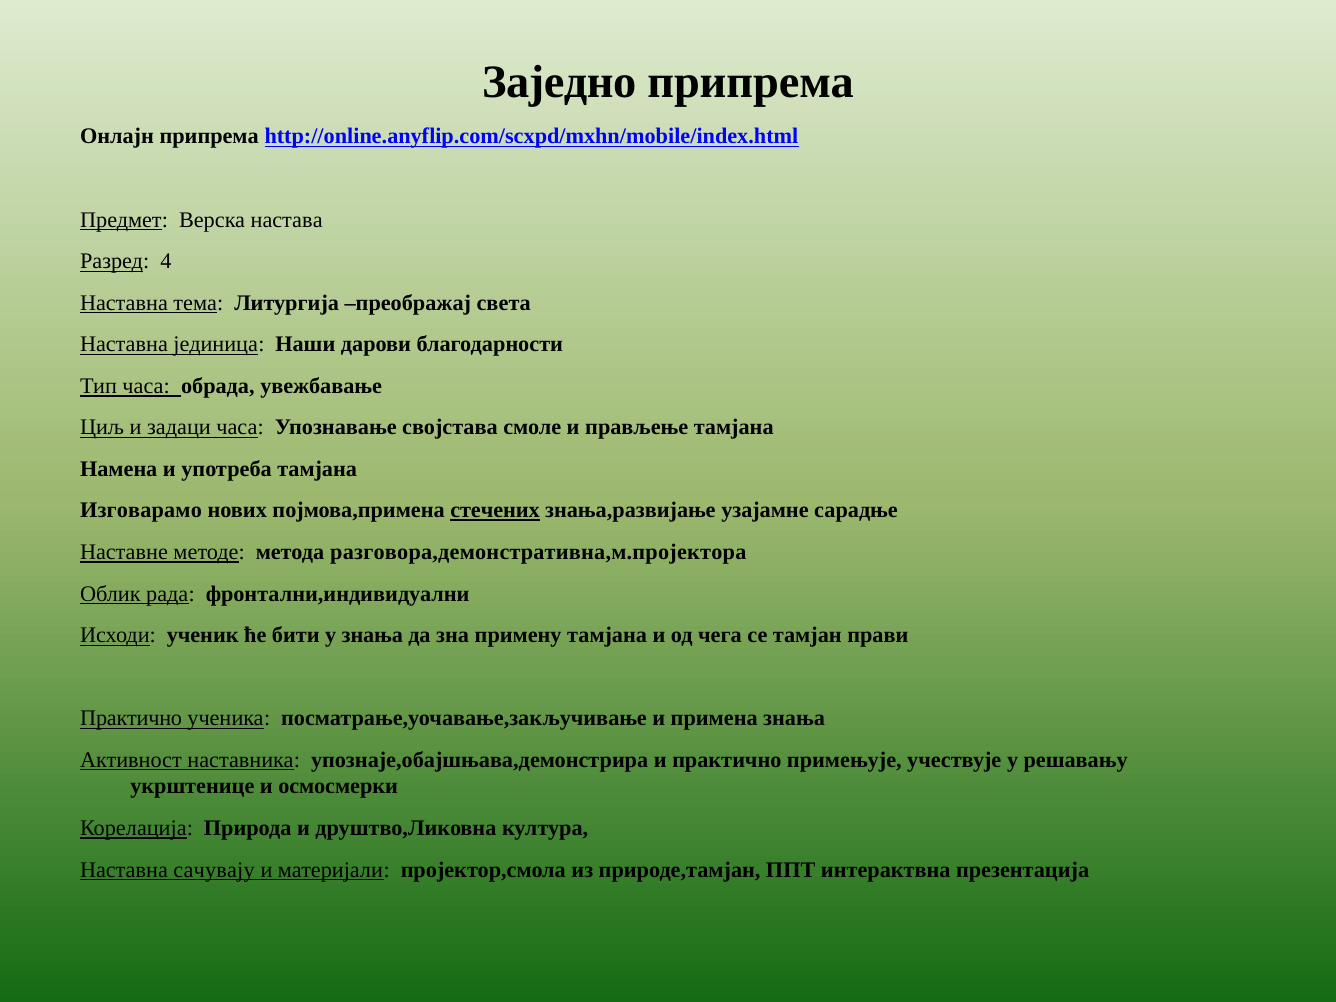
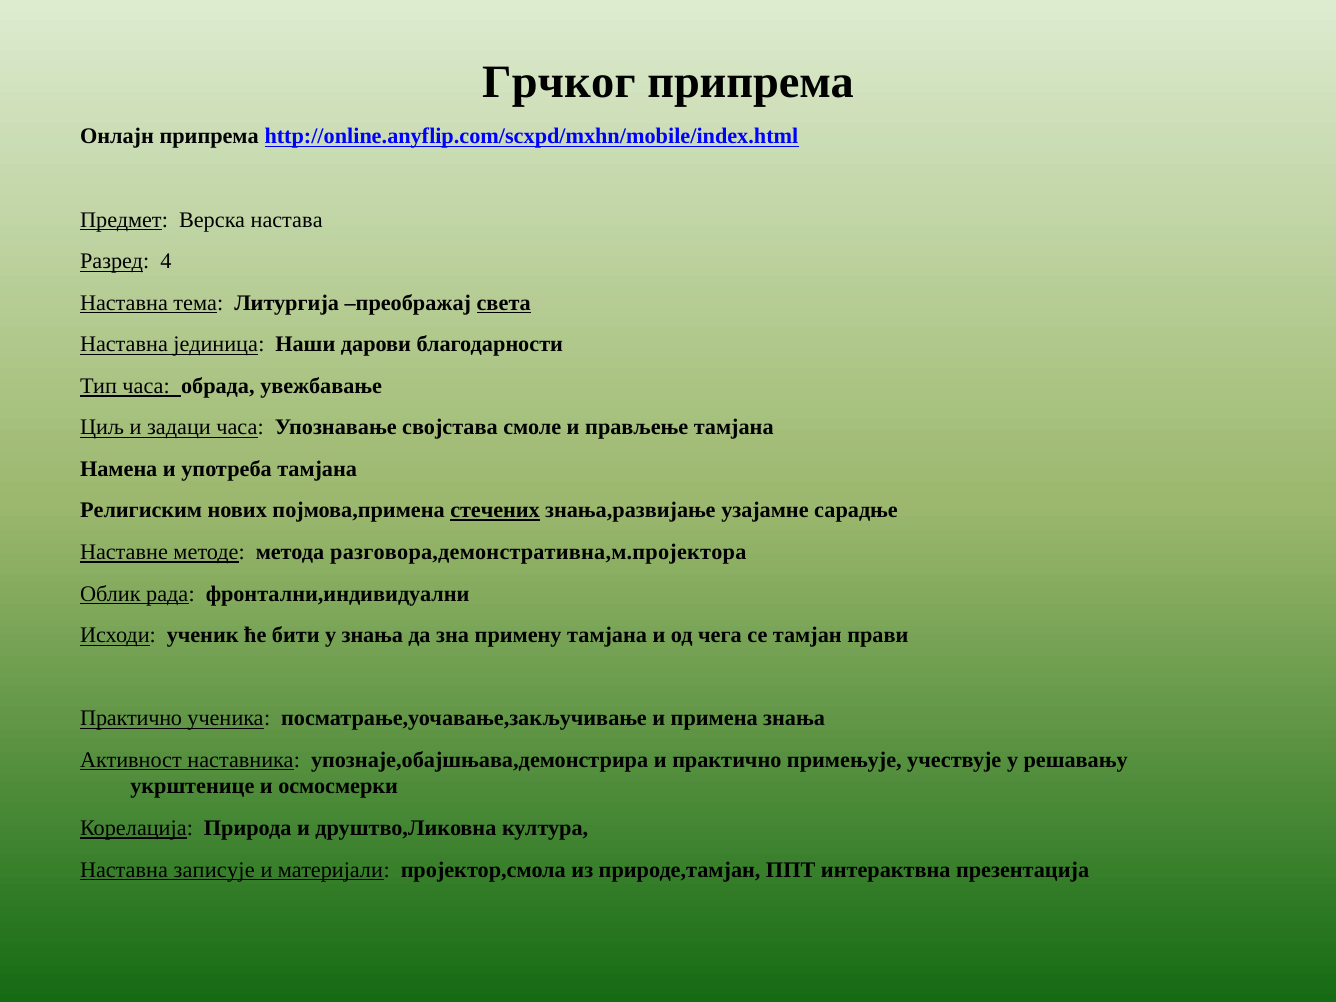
Заједно: Заједно -> Грчког
света underline: none -> present
Изговарамо: Изговарамо -> Религиским
сачувају: сачувају -> записује
